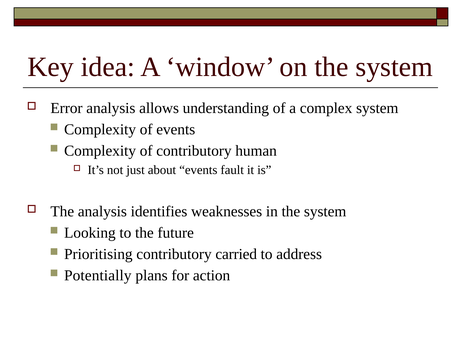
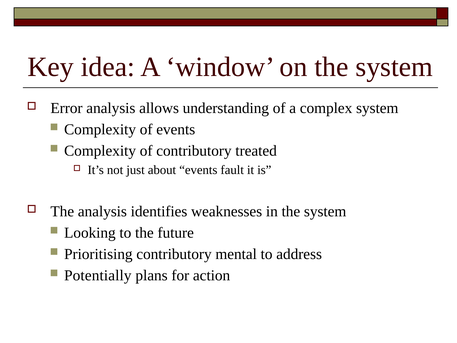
human: human -> treated
carried: carried -> mental
